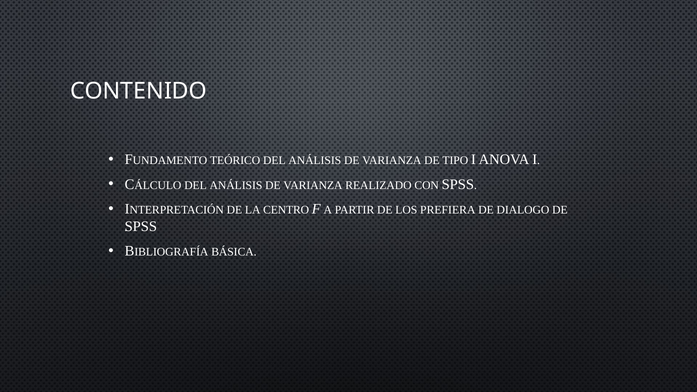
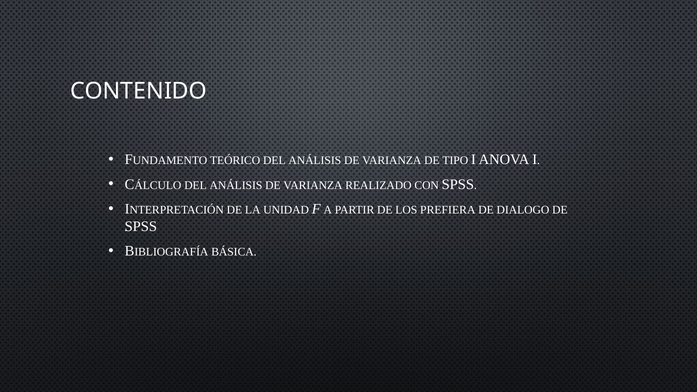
CENTRO: CENTRO -> UNIDAD
